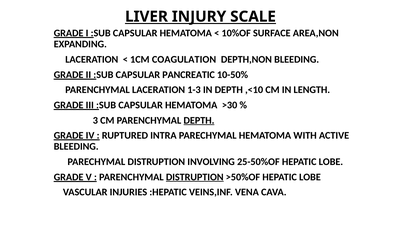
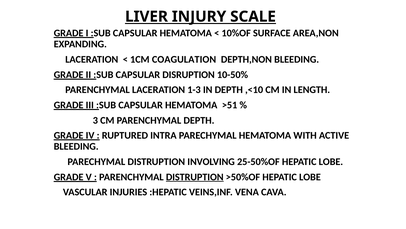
PANCREATIC: PANCREATIC -> DISRUPTION
>30: >30 -> >51
DEPTH at (199, 120) underline: present -> none
